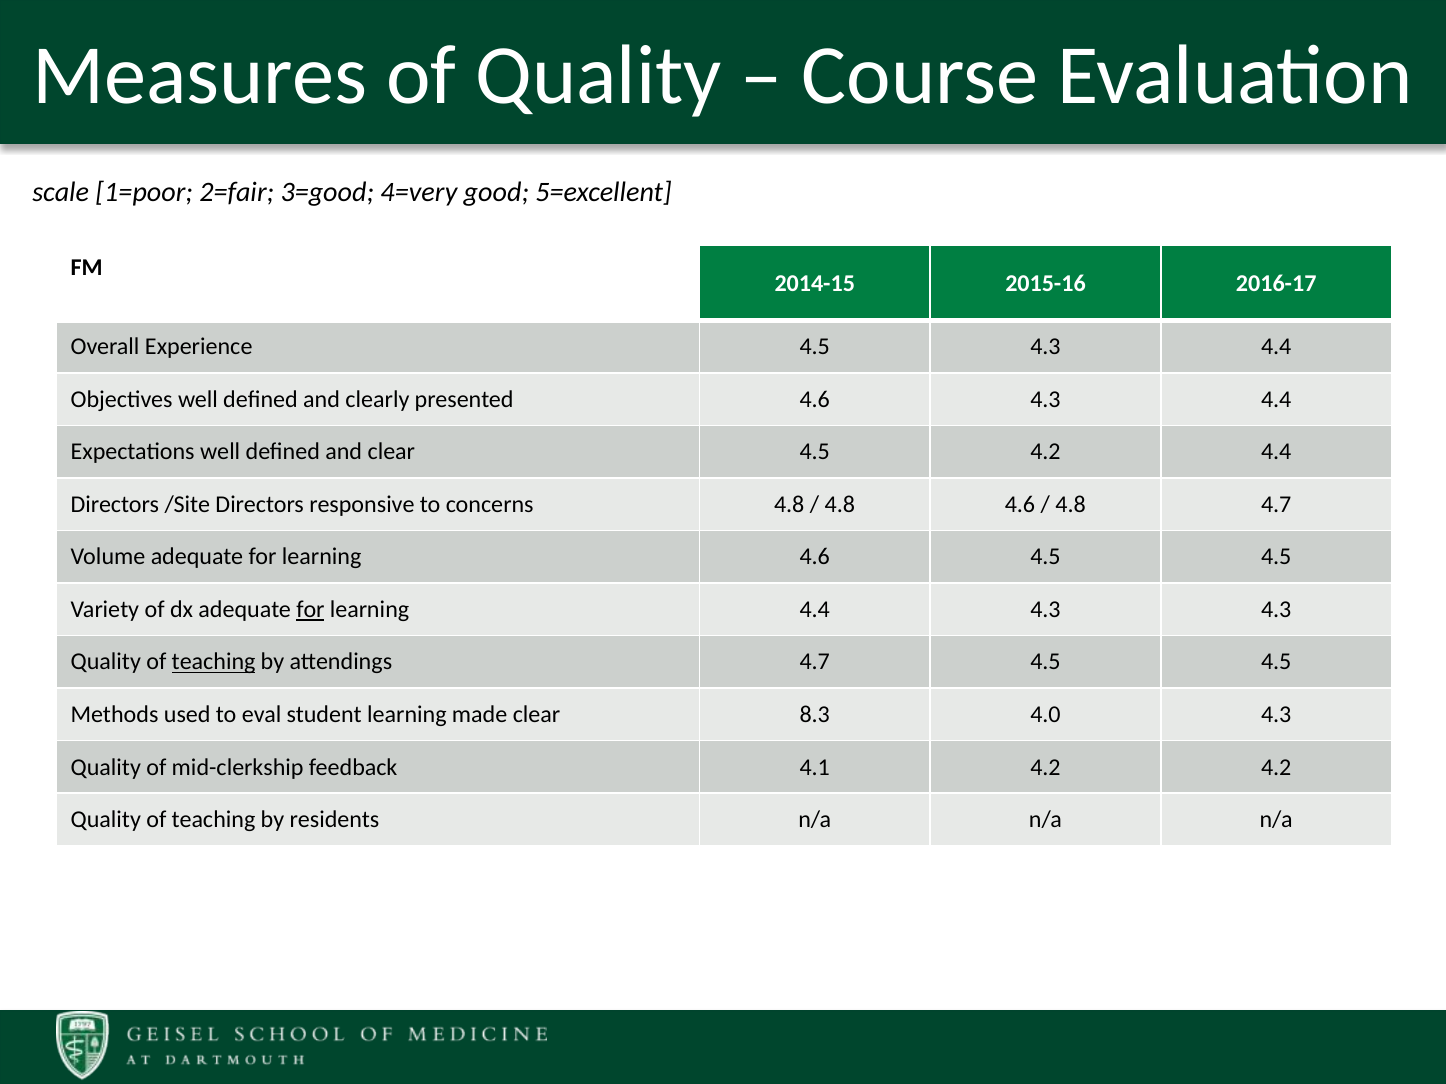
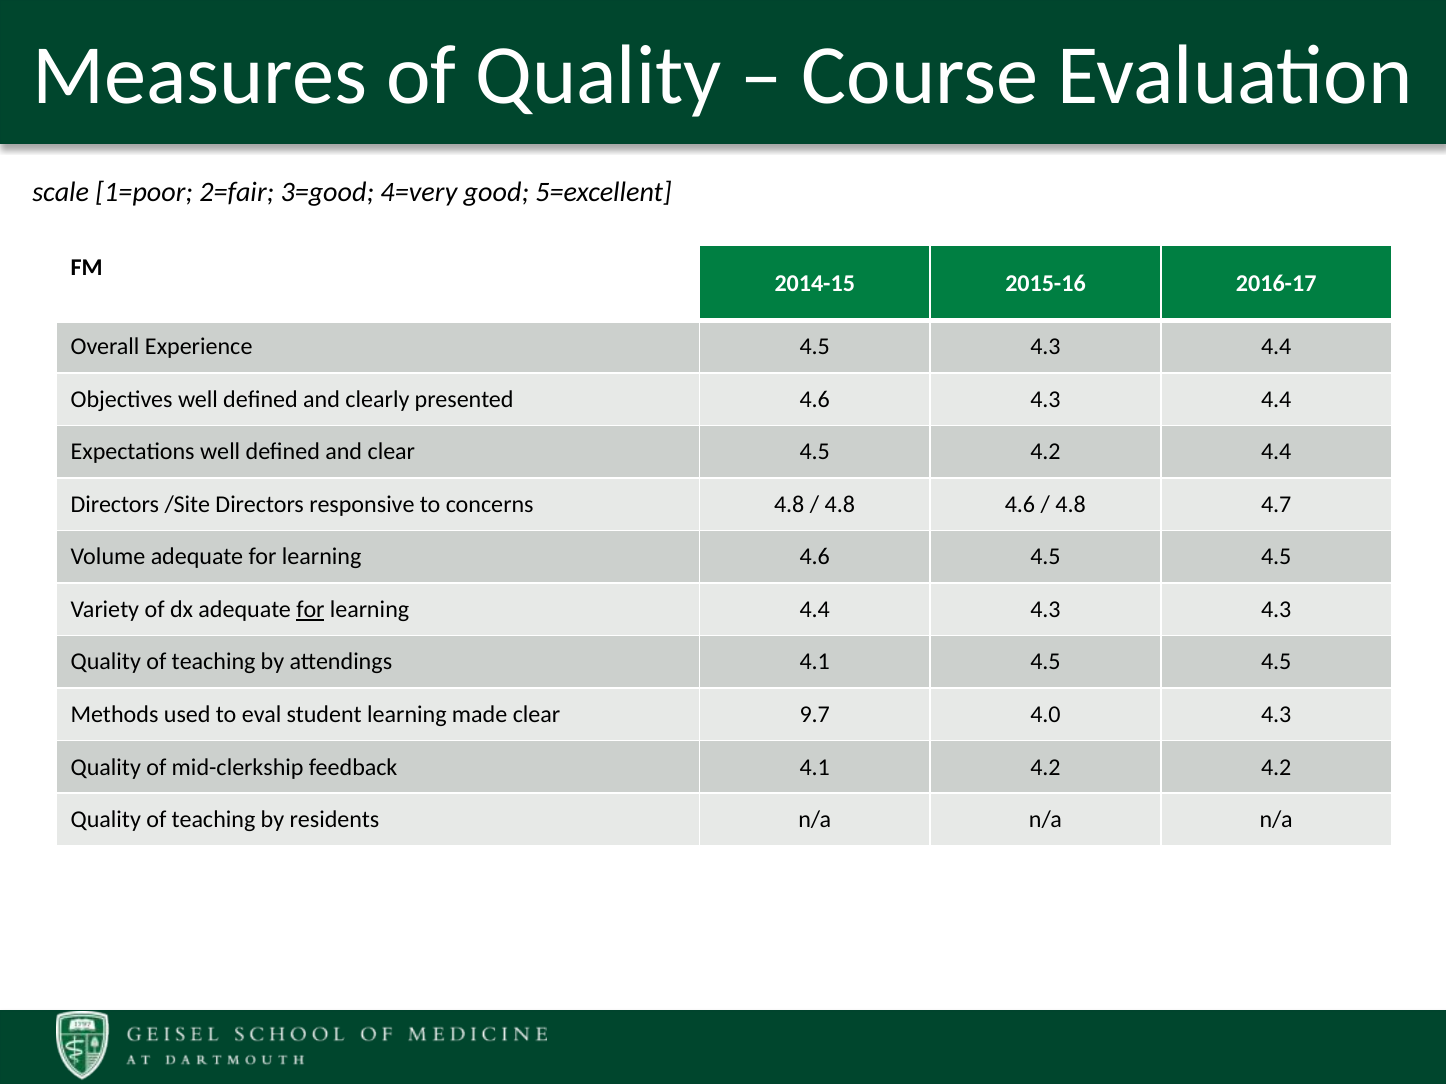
teaching at (214, 662) underline: present -> none
attendings 4.7: 4.7 -> 4.1
8.3: 8.3 -> 9.7
